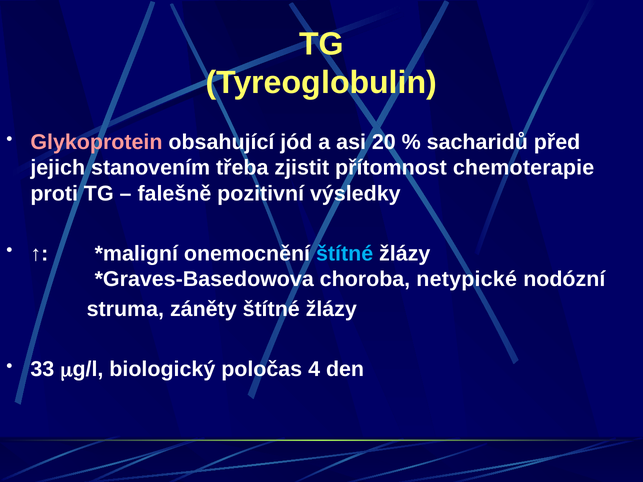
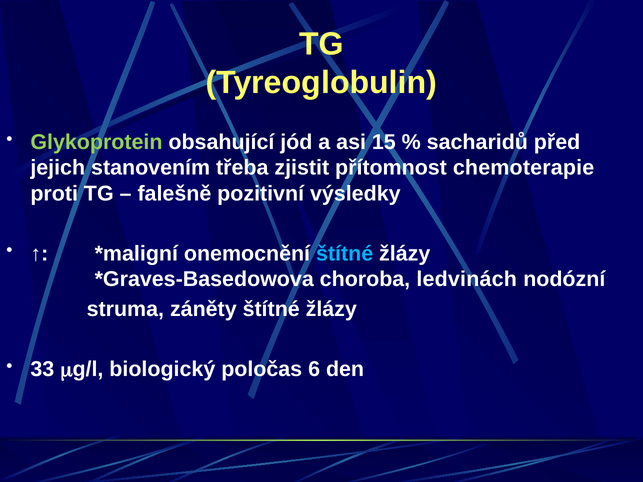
Glykoprotein colour: pink -> light green
20: 20 -> 15
netypické: netypické -> ledvinách
4: 4 -> 6
